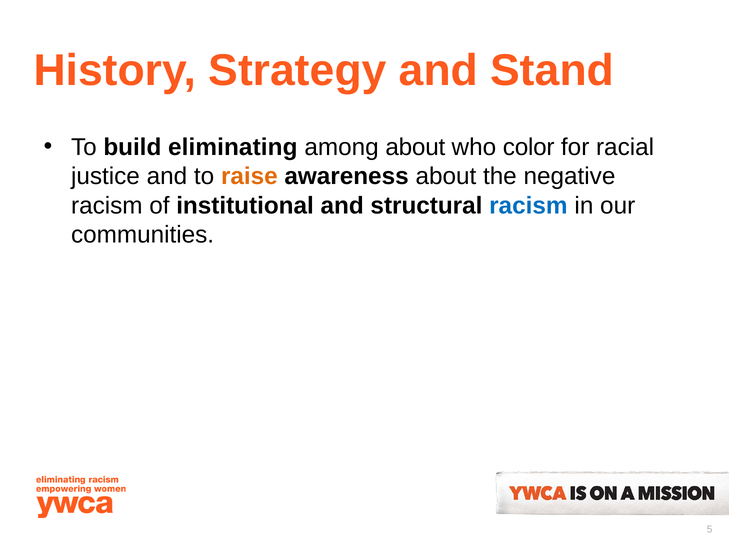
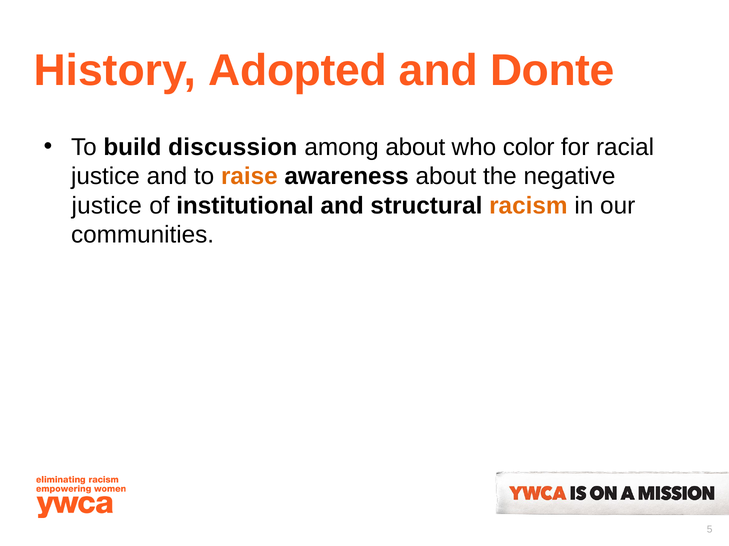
Strategy: Strategy -> Adopted
Stand: Stand -> Donte
eliminating: eliminating -> discussion
racism at (107, 206): racism -> justice
racism at (528, 206) colour: blue -> orange
